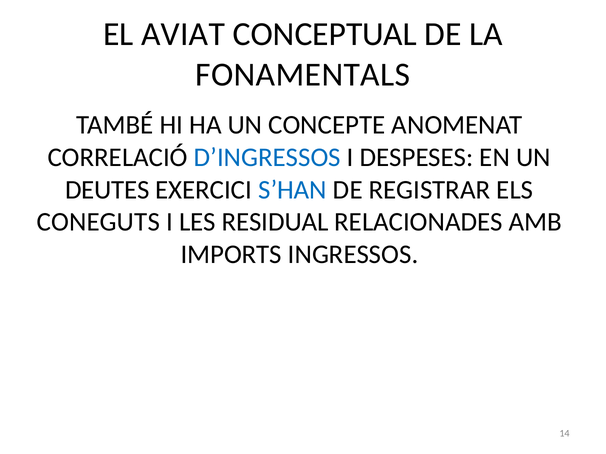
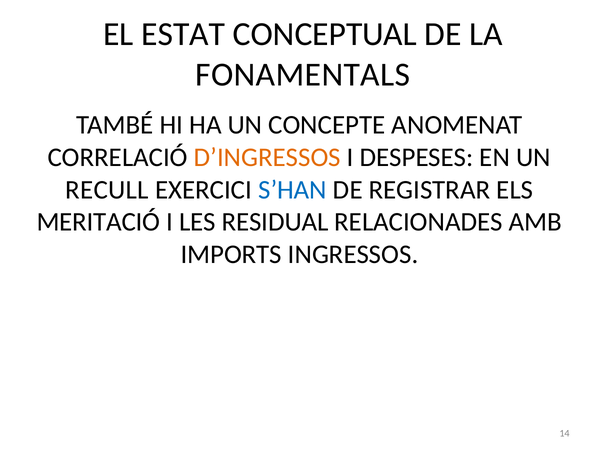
AVIAT: AVIAT -> ESTAT
D’INGRESSOS colour: blue -> orange
DEUTES: DEUTES -> RECULL
CONEGUTS: CONEGUTS -> MERITACIÓ
